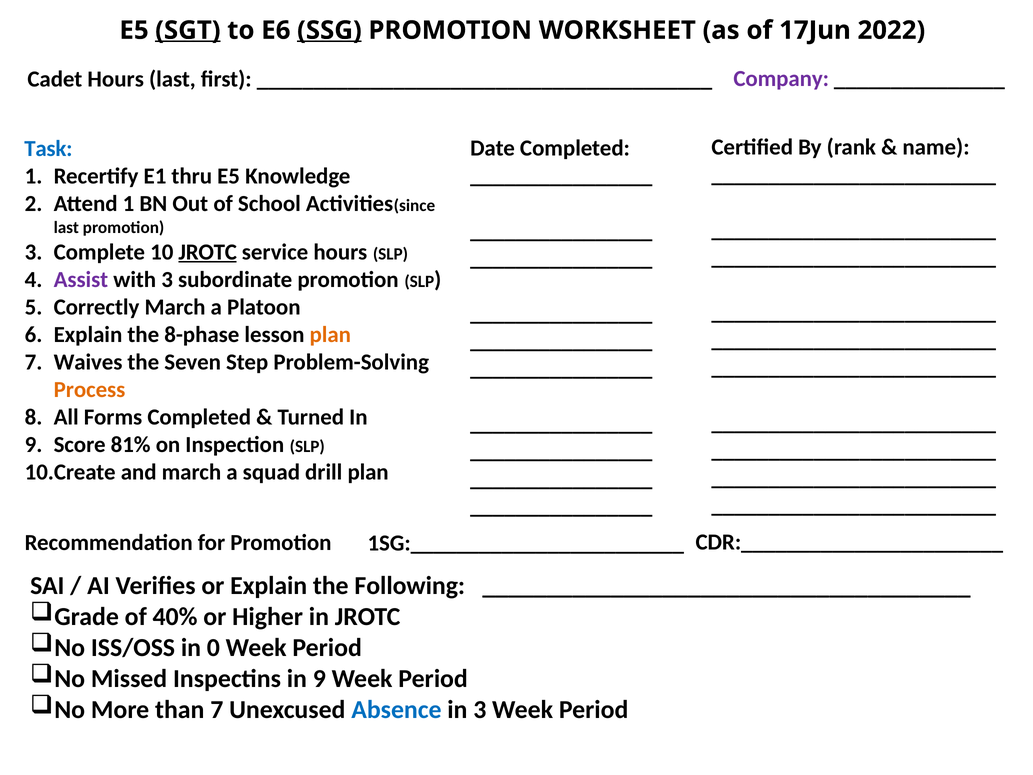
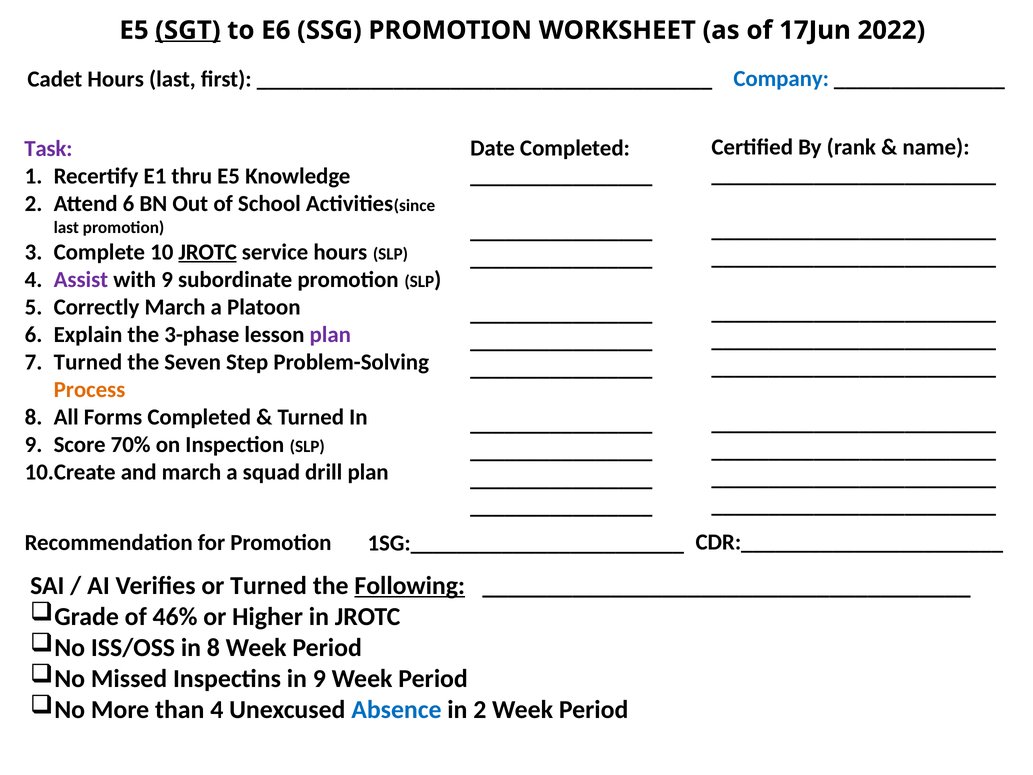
SSG underline: present -> none
Company colour: purple -> blue
Task colour: blue -> purple
Attend 1: 1 -> 6
with 3: 3 -> 9
8-phase: 8-phase -> 3-phase
plan at (330, 334) colour: orange -> purple
Waives at (88, 362): Waives -> Turned
81%: 81% -> 70%
or Explain: Explain -> Turned
Following underline: none -> present
40%: 40% -> 46%
in 0: 0 -> 8
than 7: 7 -> 4
in 3: 3 -> 2
